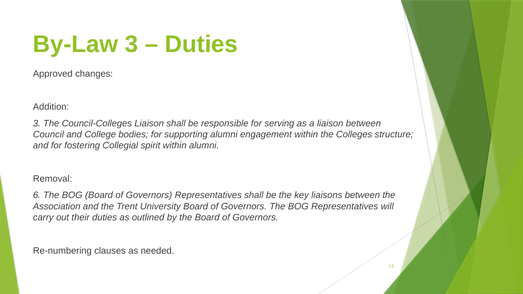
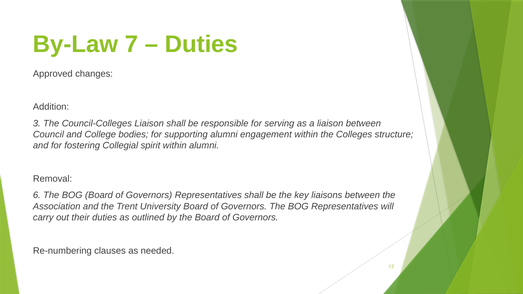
By-Law 3: 3 -> 7
